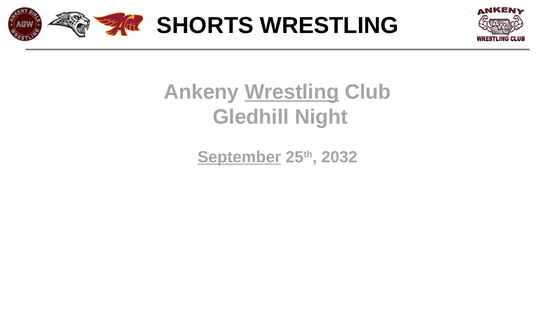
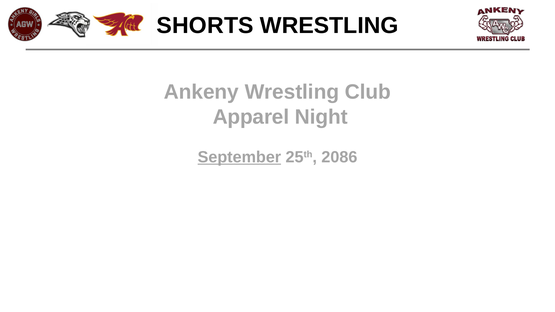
Wrestling at (292, 92) underline: present -> none
Gledhill: Gledhill -> Apparel
2032: 2032 -> 2086
